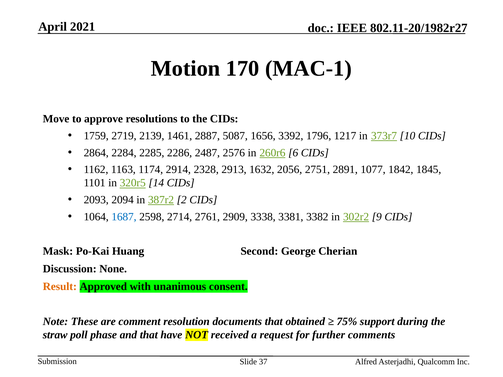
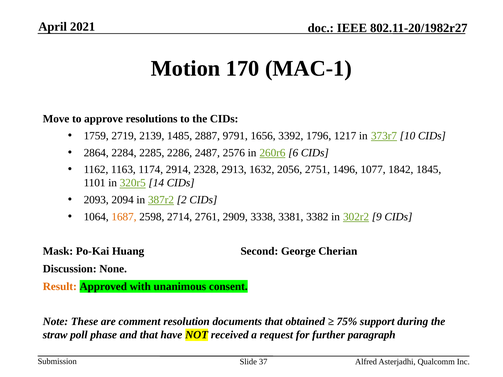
1461: 1461 -> 1485
5087: 5087 -> 9791
2891: 2891 -> 1496
1687 colour: blue -> orange
comments: comments -> paragraph
